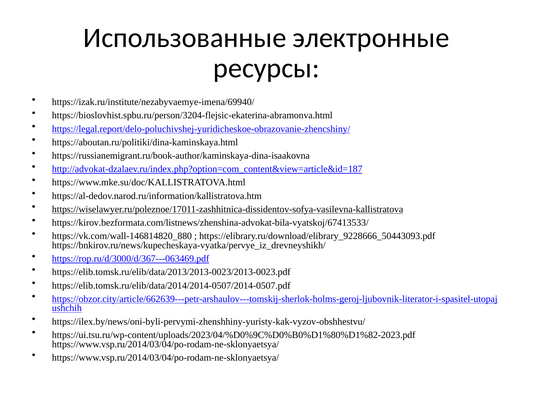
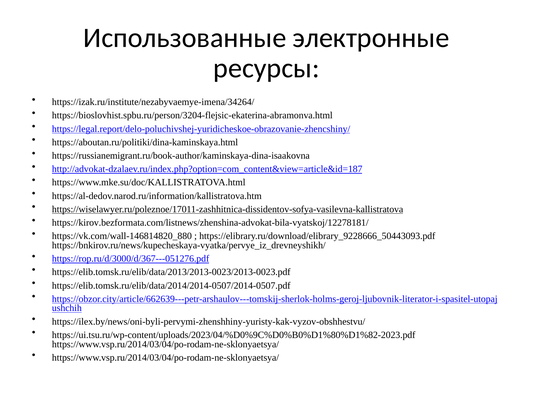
https://izak.ru/institute/nezabyvaemye-imena/69940/: https://izak.ru/institute/nezabyvaemye-imena/69940/ -> https://izak.ru/institute/nezabyvaemye-imena/34264/
https://kirov.bezformata.com/listnews/zhenshina-advokat-bila-vyatskoj/67413533/: https://kirov.bezformata.com/listnews/zhenshina-advokat-bila-vyatskoj/67413533/ -> https://kirov.bezformata.com/listnews/zhenshina-advokat-bila-vyatskoj/12278181/
https://rop.ru/d/3000/d/367---063469.pdf: https://rop.ru/d/3000/d/367---063469.pdf -> https://rop.ru/d/3000/d/367---051276.pdf
